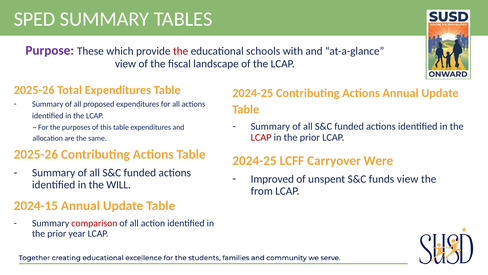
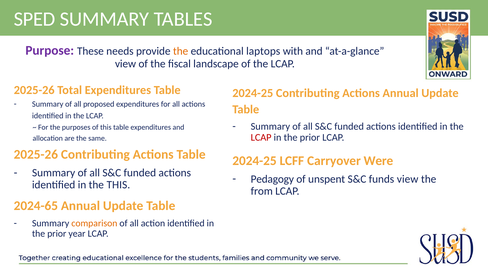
which: which -> needs
the at (181, 51) colour: red -> orange
schools: schools -> laptops
Improved: Improved -> Pedagogy
the WILL: WILL -> THIS
2024-15: 2024-15 -> 2024-65
comparison colour: red -> orange
